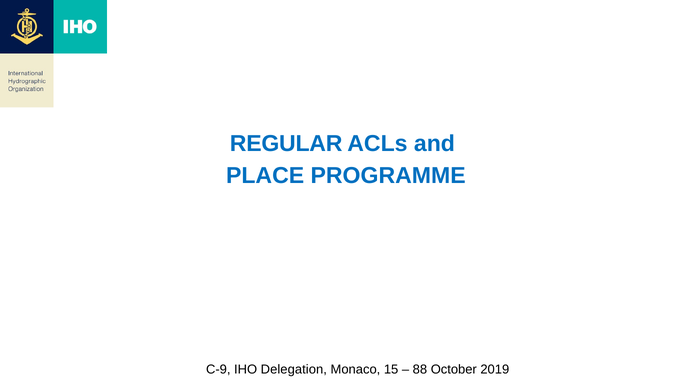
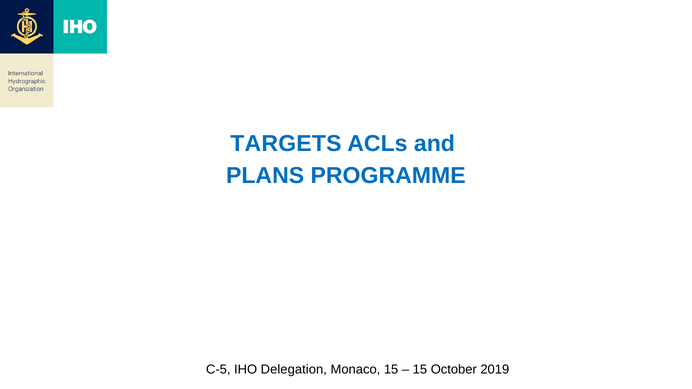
REGULAR: REGULAR -> TARGETS
PLACE: PLACE -> PLANS
C-9: C-9 -> C-5
88 at (420, 370): 88 -> 15
